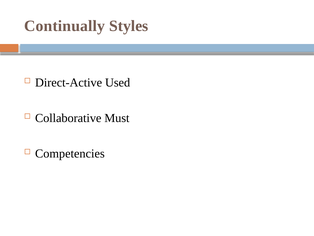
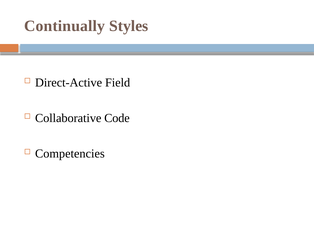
Used: Used -> Field
Must: Must -> Code
